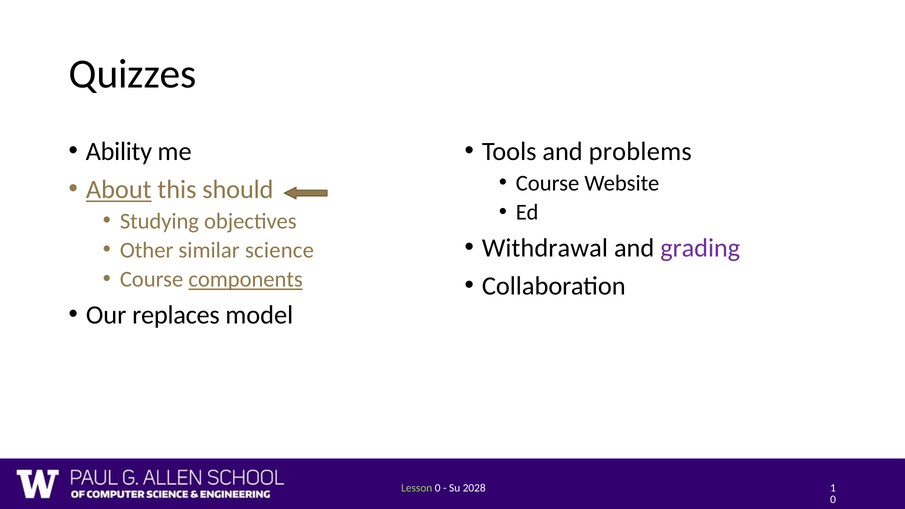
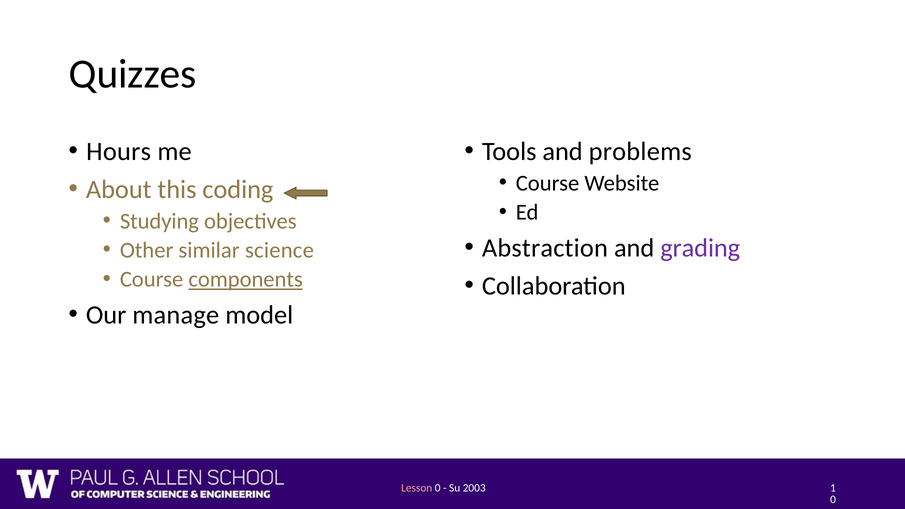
Ability: Ability -> Hours
About underline: present -> none
should: should -> coding
Withdrawal: Withdrawal -> Abstraction
replaces: replaces -> manage
Lesson colour: light green -> pink
2028: 2028 -> 2003
